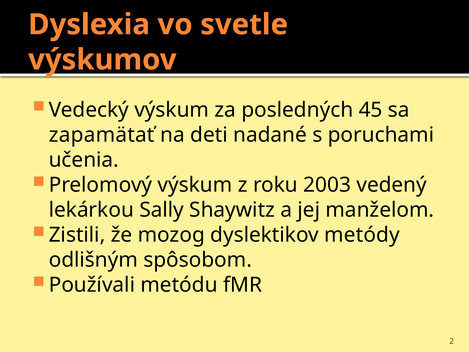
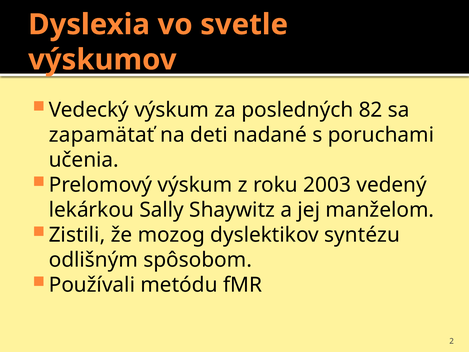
45: 45 -> 82
metódy: metódy -> syntézu
